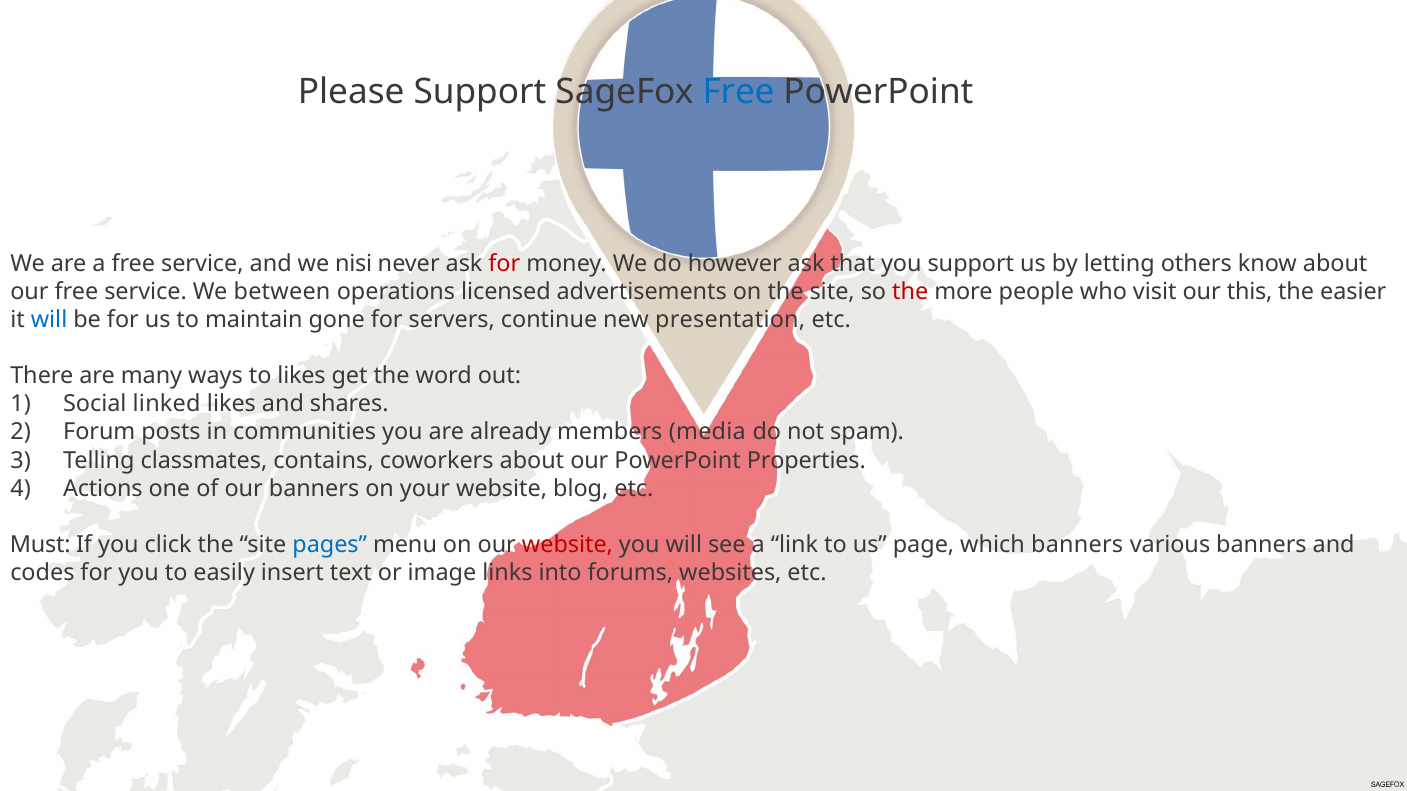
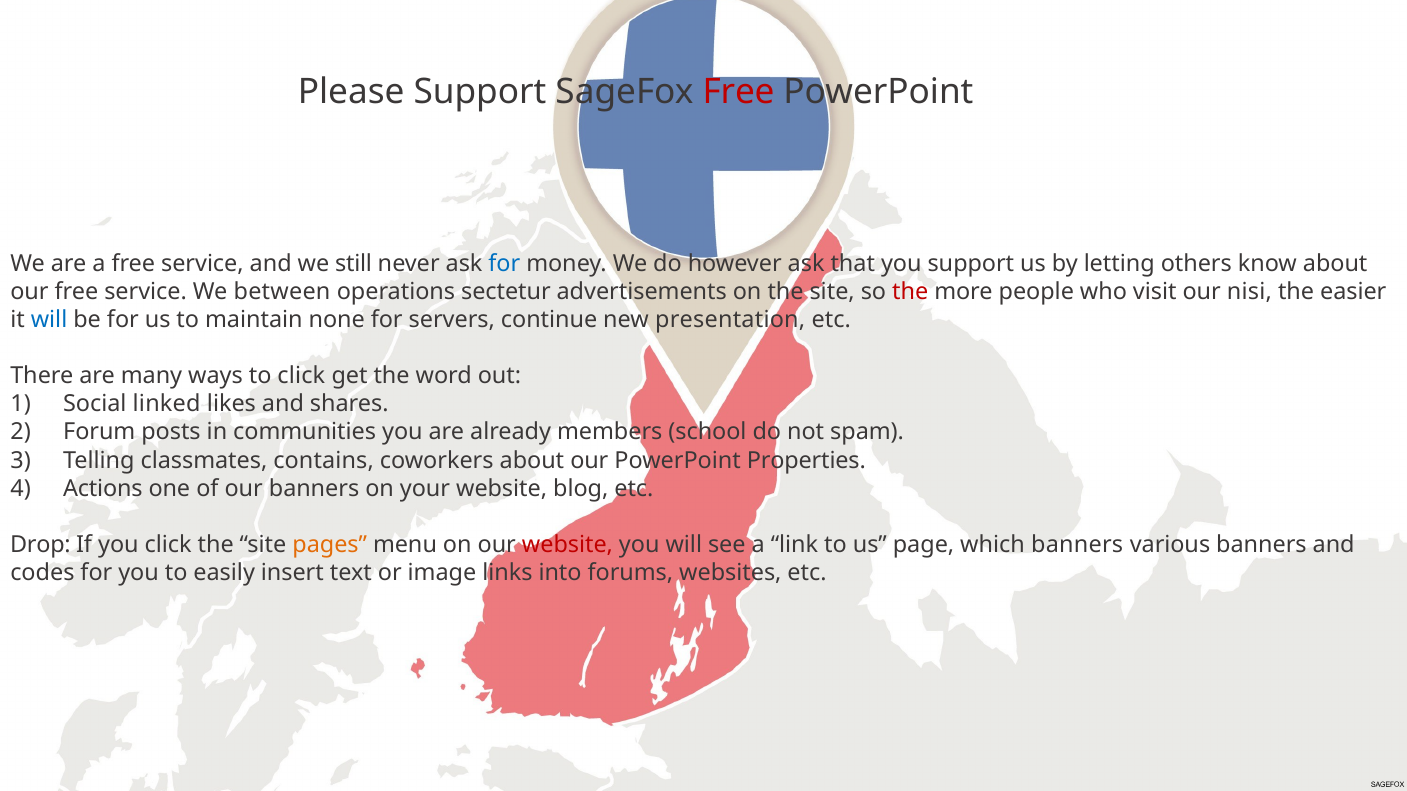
Free at (739, 92) colour: blue -> red
nisi: nisi -> still
for at (504, 264) colour: red -> blue
licensed: licensed -> sectetur
this: this -> nisi
gone: gone -> none
to likes: likes -> click
media: media -> school
Must: Must -> Drop
pages colour: blue -> orange
